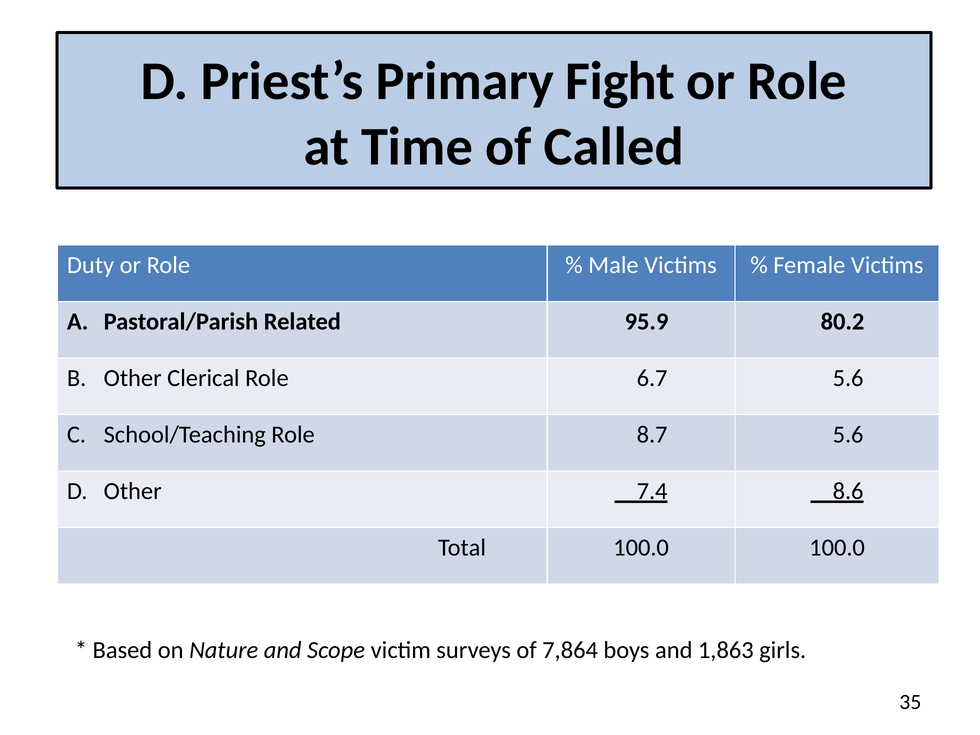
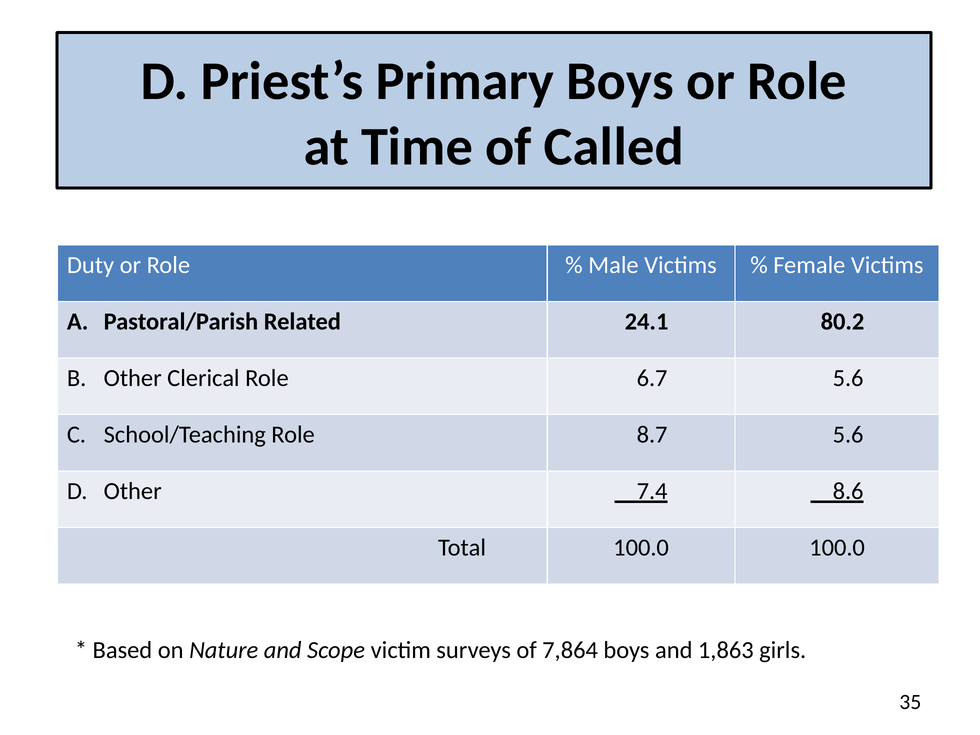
Primary Fight: Fight -> Boys
95.9: 95.9 -> 24.1
